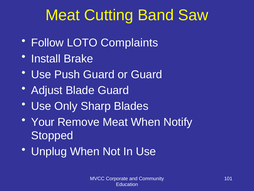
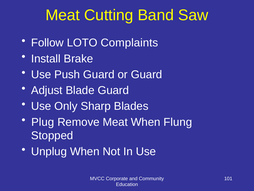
Your: Your -> Plug
Notify: Notify -> Flung
